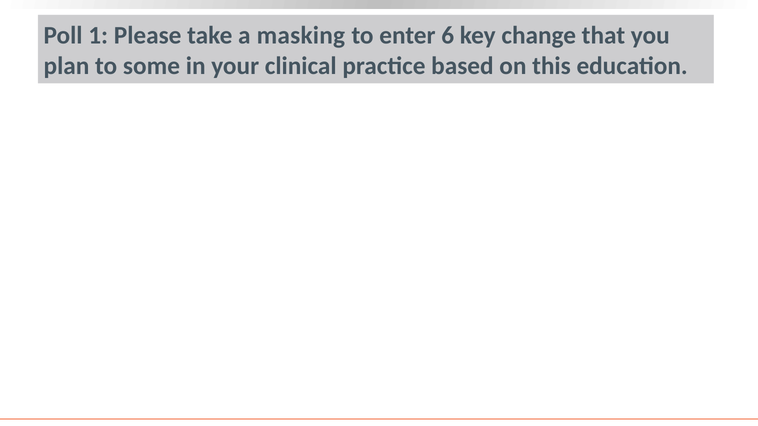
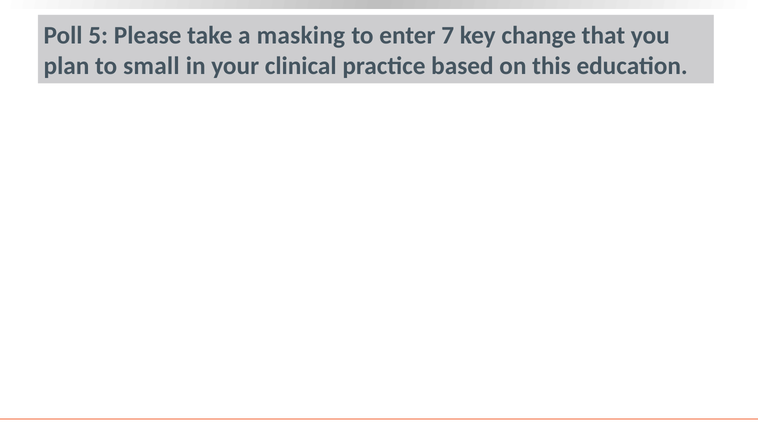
1: 1 -> 5
6: 6 -> 7
some: some -> small
